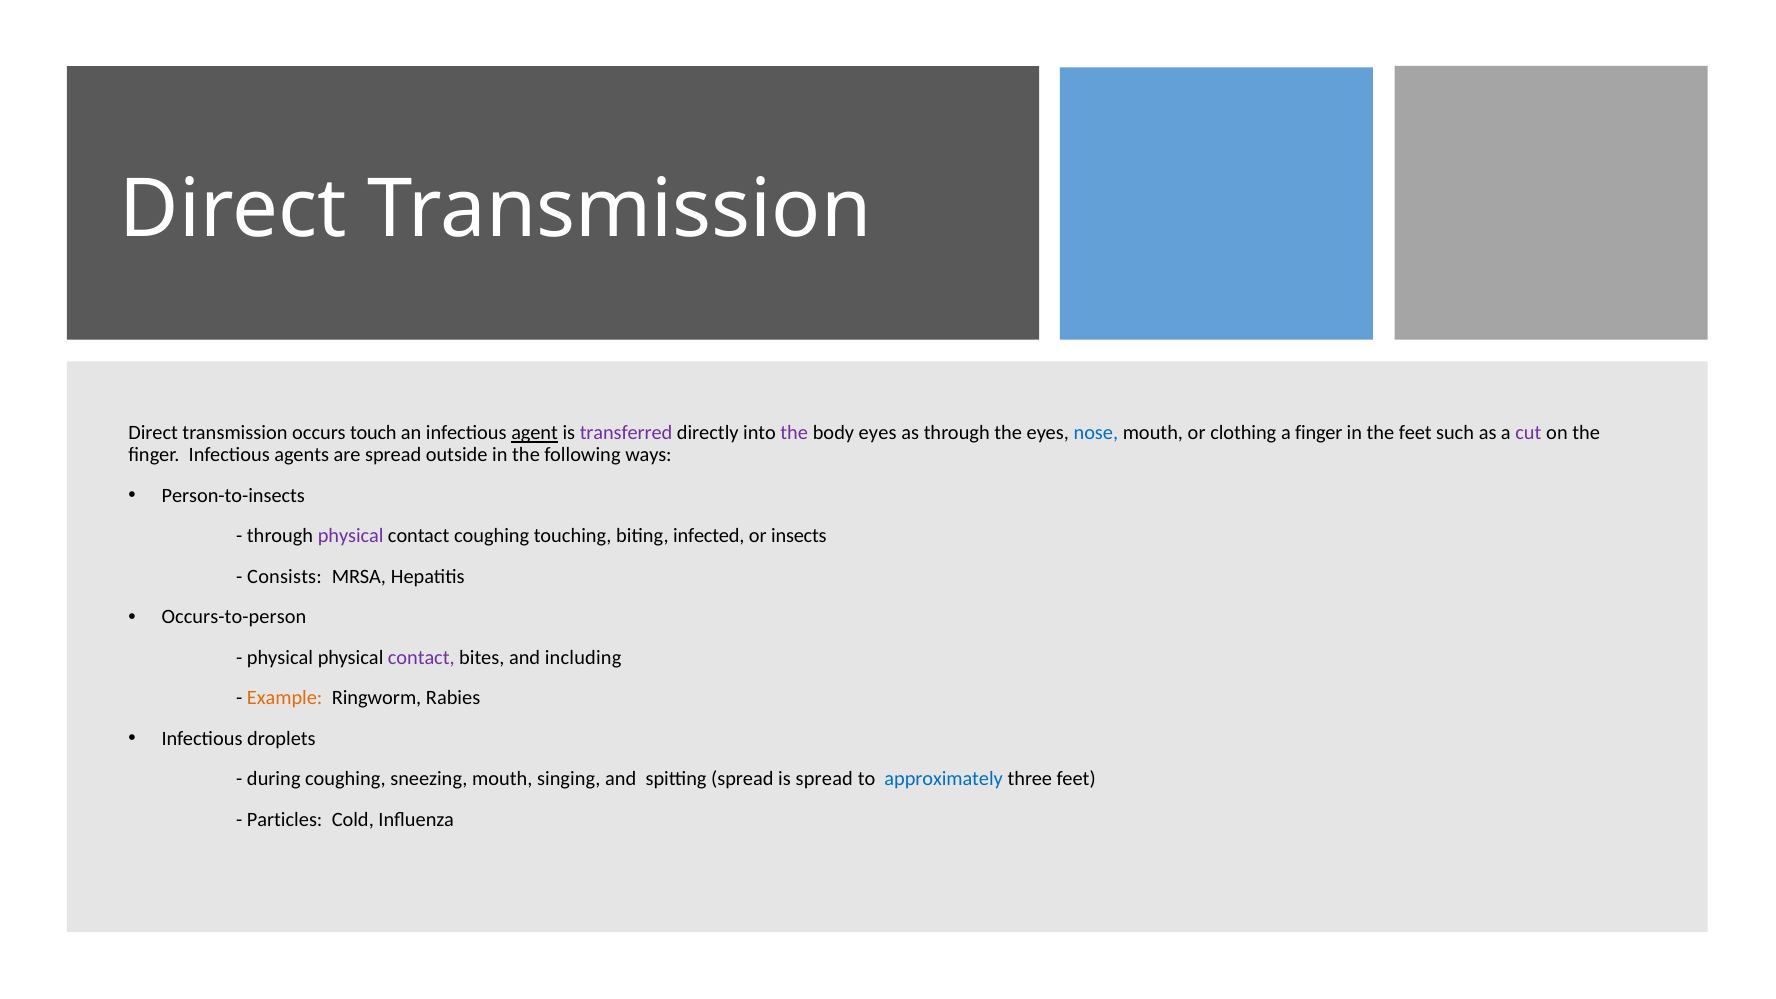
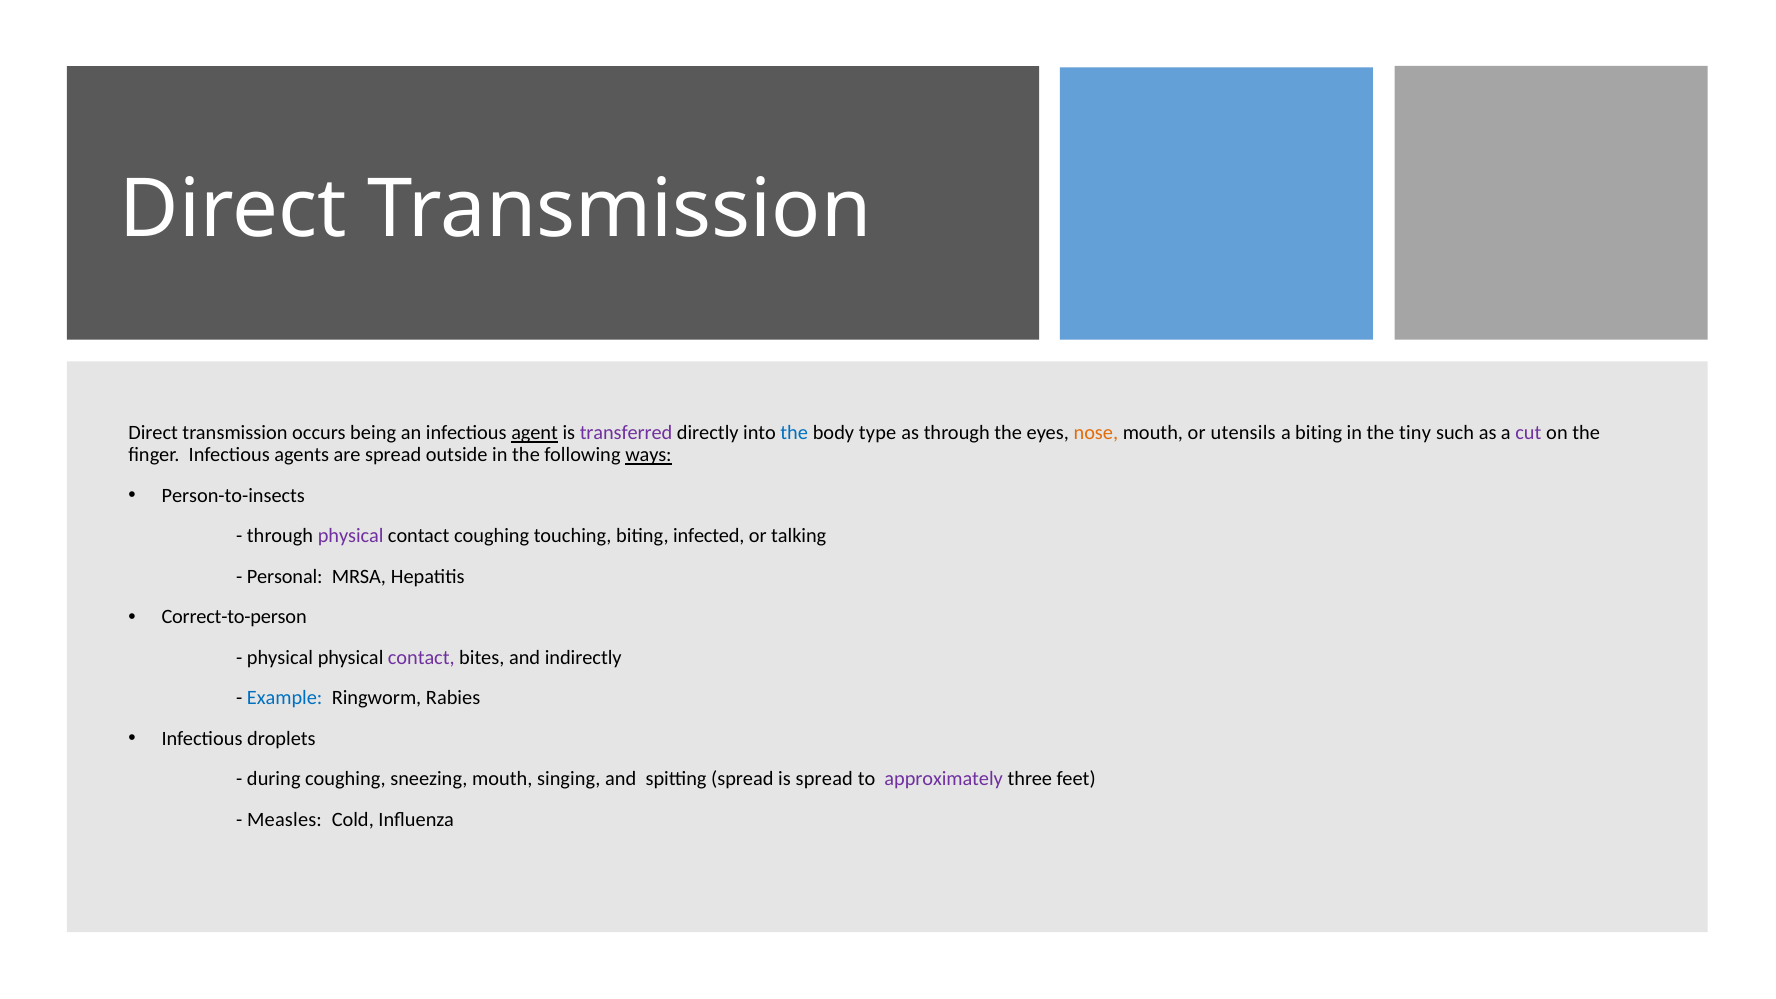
touch: touch -> being
the at (794, 433) colour: purple -> blue
body eyes: eyes -> type
nose colour: blue -> orange
clothing: clothing -> utensils
a finger: finger -> biting
the feet: feet -> tiny
ways underline: none -> present
insects: insects -> talking
Consists: Consists -> Personal
Occurs-to-person: Occurs-to-person -> Correct-to-person
including: including -> indirectly
Example colour: orange -> blue
approximately colour: blue -> purple
Particles: Particles -> Measles
